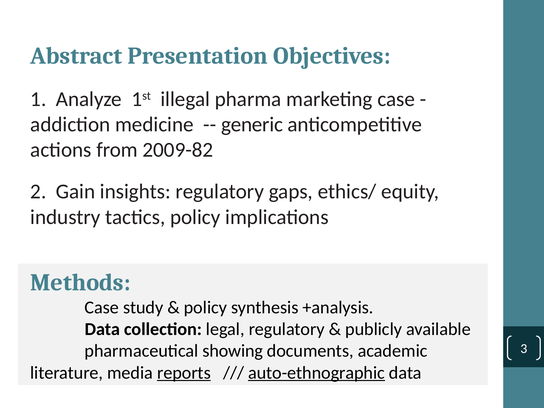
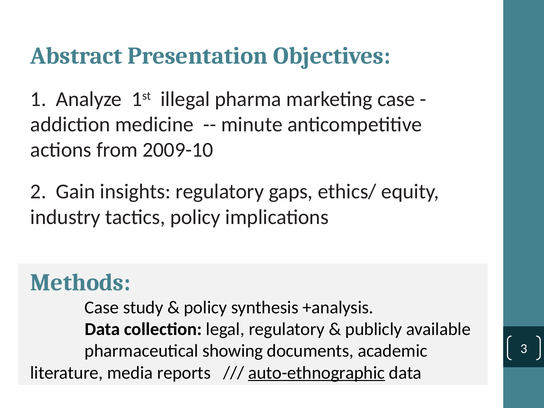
generic: generic -> minute
2009-82: 2009-82 -> 2009-10
reports underline: present -> none
